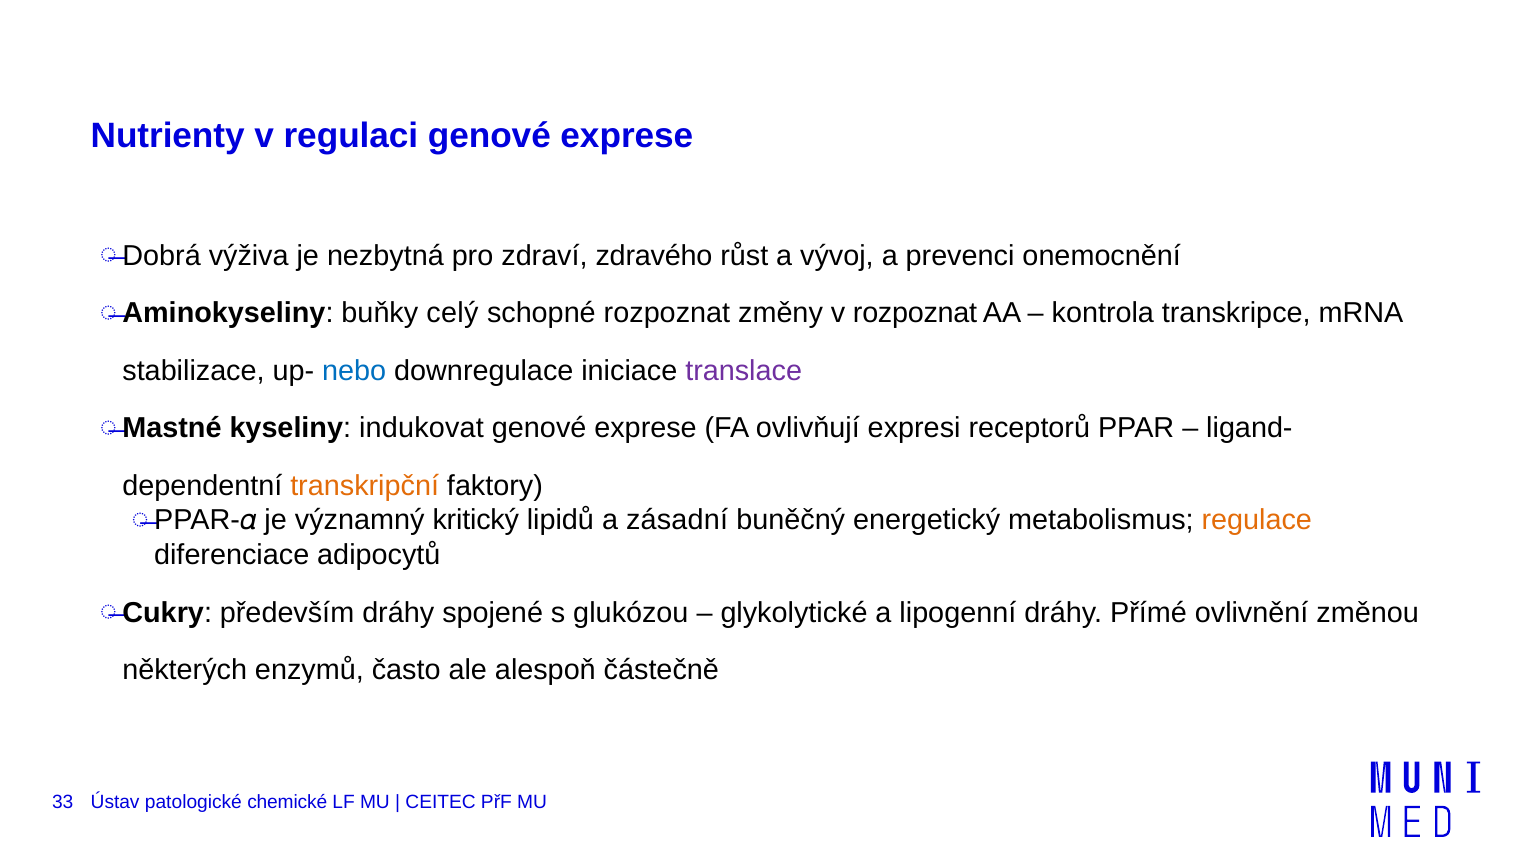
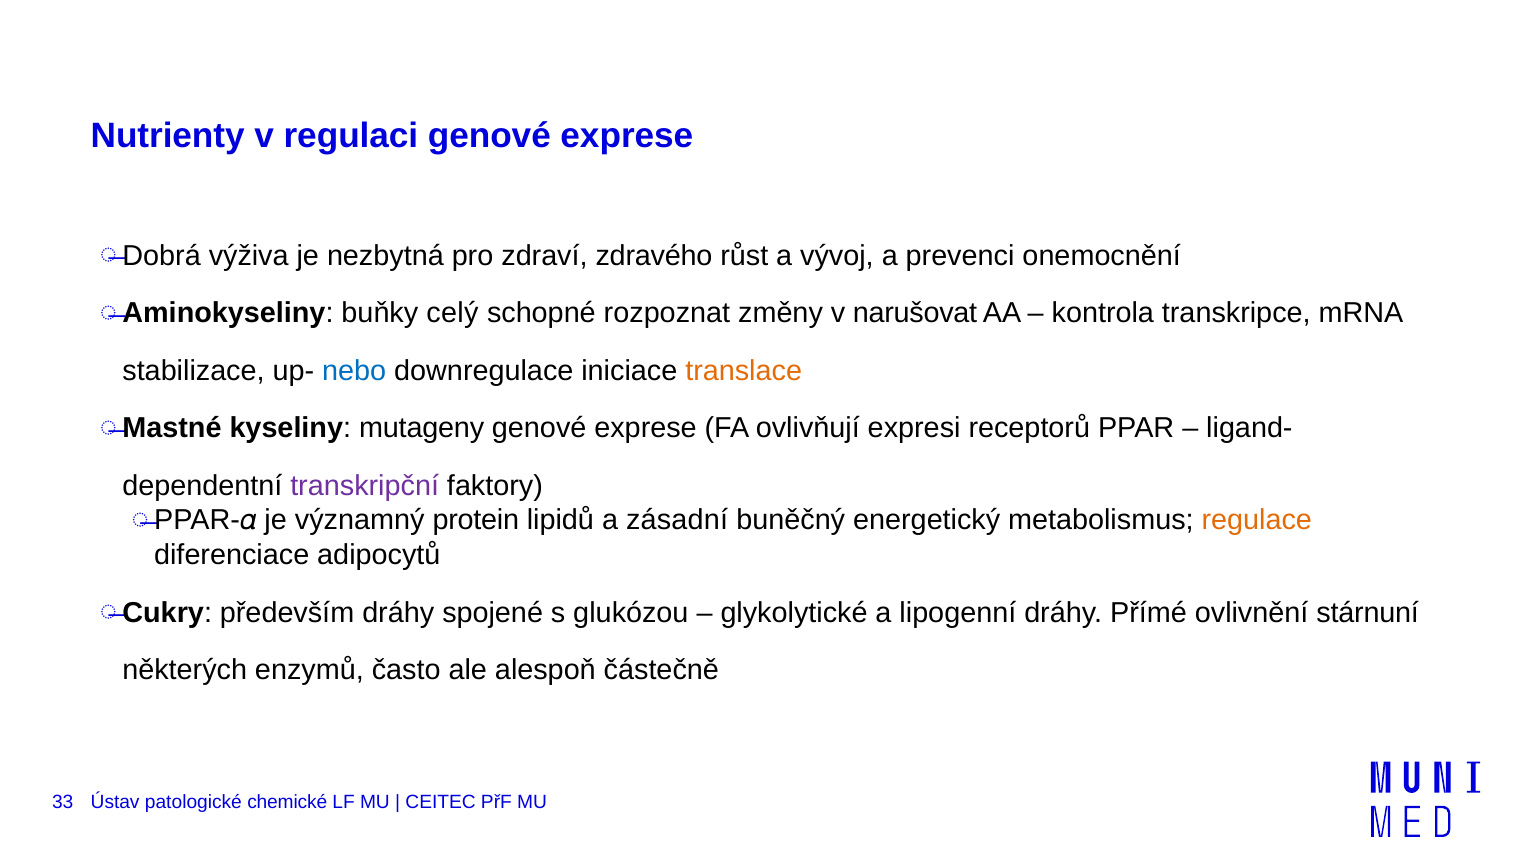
v rozpoznat: rozpoznat -> narušovat
translace colour: purple -> orange
indukovat: indukovat -> mutageny
transkripční colour: orange -> purple
kritický: kritický -> protein
změnou: změnou -> stárnuní
